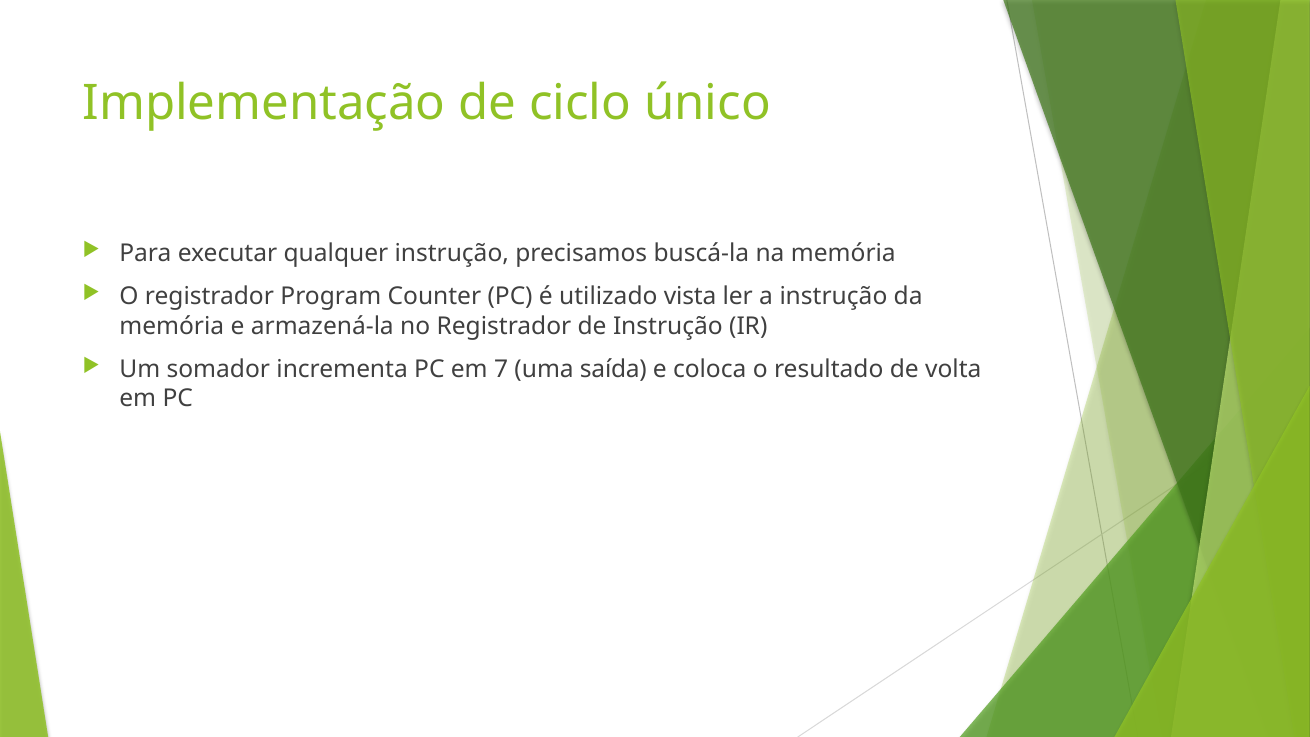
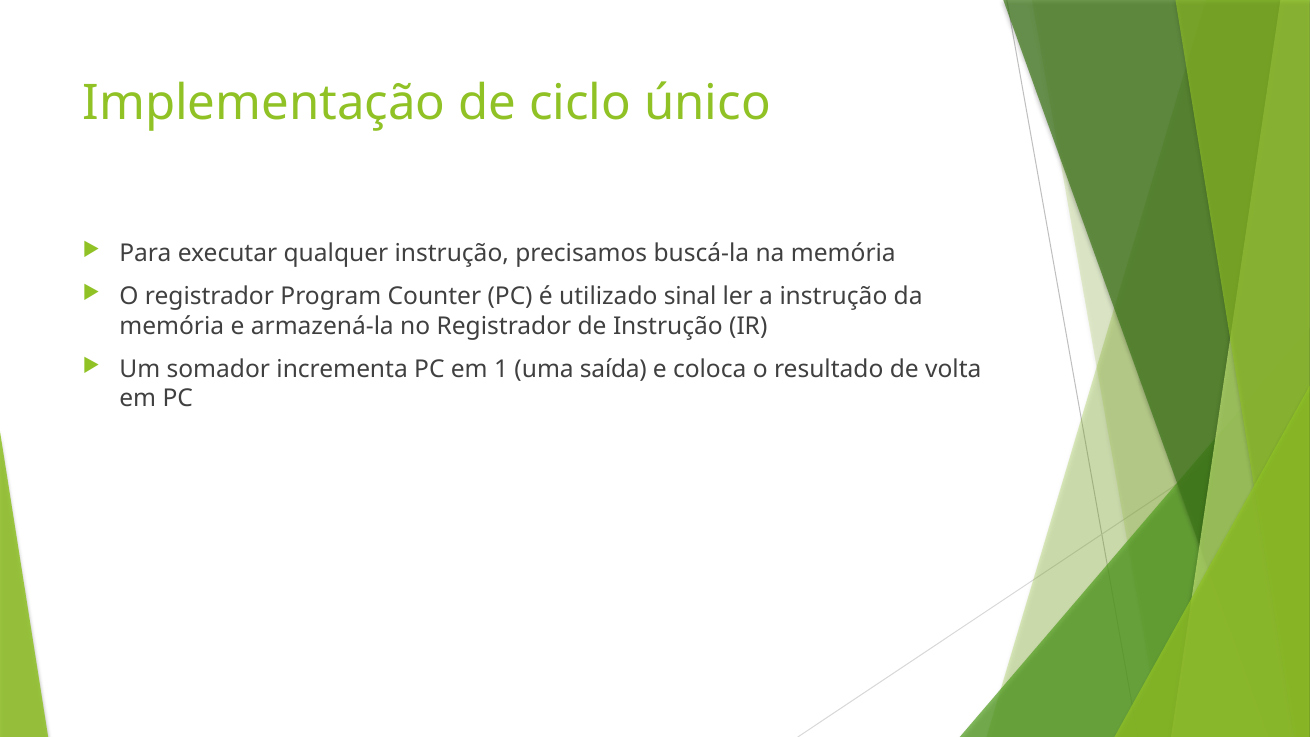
vista: vista -> sinal
7: 7 -> 1
